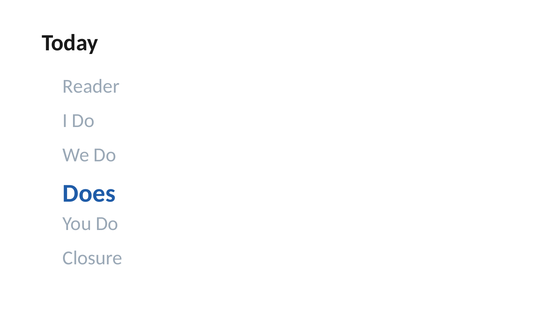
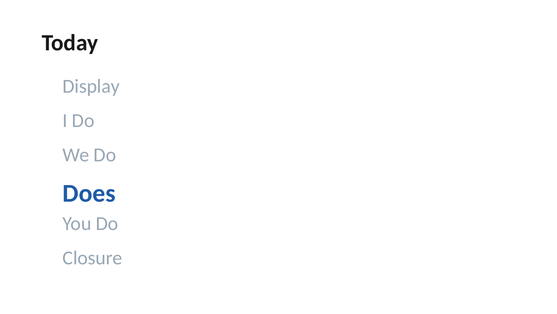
Reader: Reader -> Display
